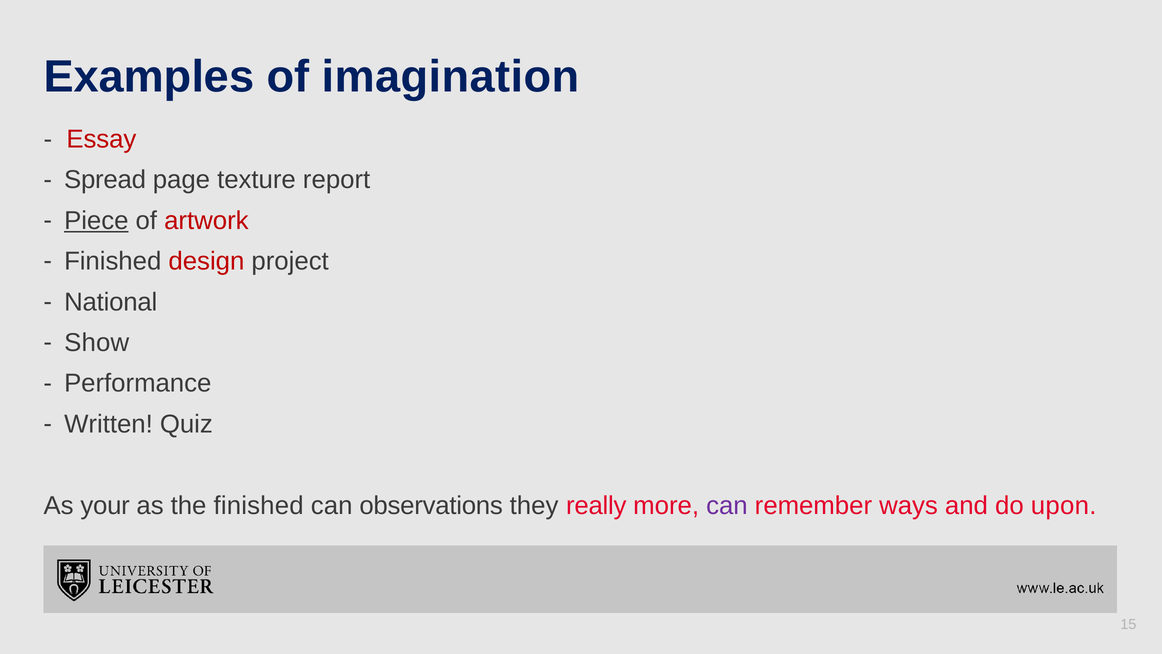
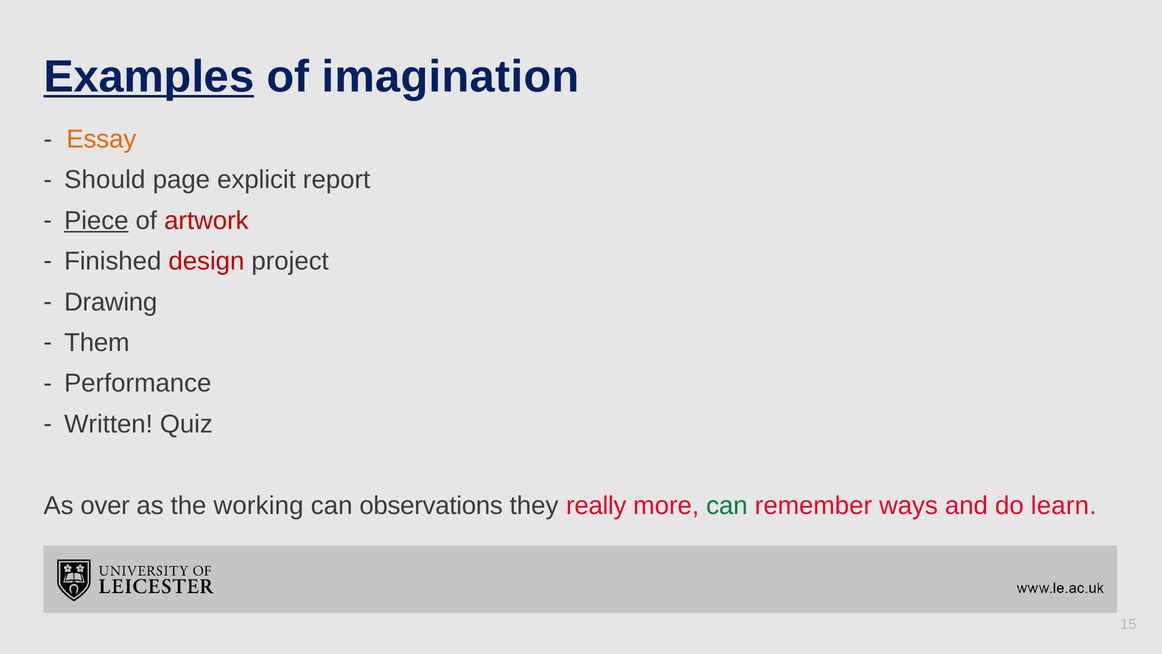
Examples underline: none -> present
Essay colour: red -> orange
Spread: Spread -> Should
texture: texture -> explicit
National: National -> Drawing
Show: Show -> Them
your: your -> over
the finished: finished -> working
can at (727, 505) colour: purple -> green
upon: upon -> learn
